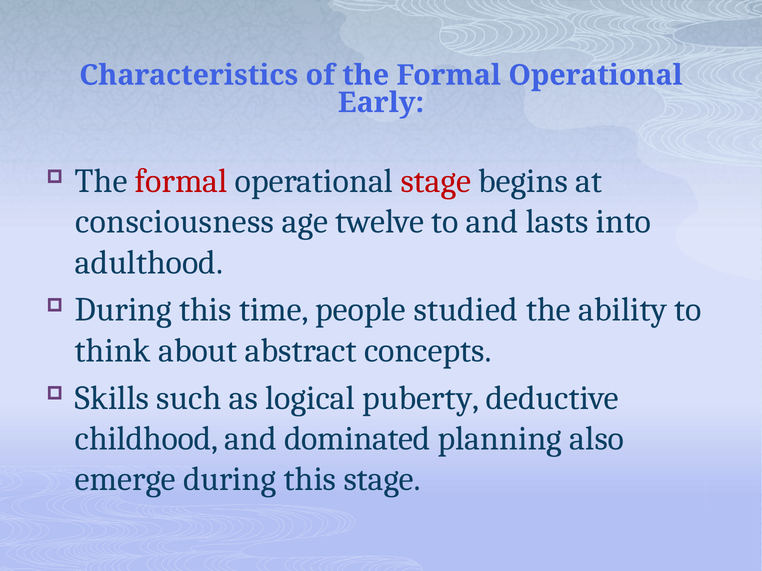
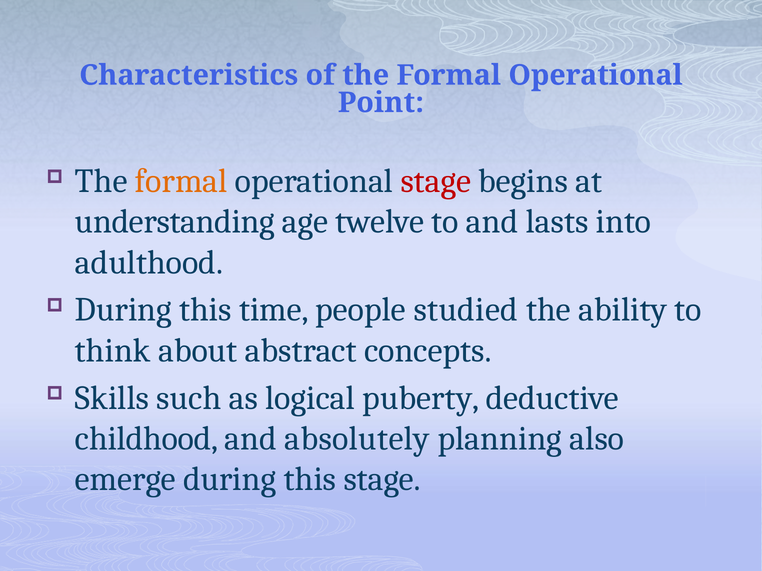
Early: Early -> Point
formal at (181, 181) colour: red -> orange
consciousness: consciousness -> understanding
dominated: dominated -> absolutely
